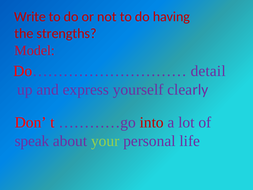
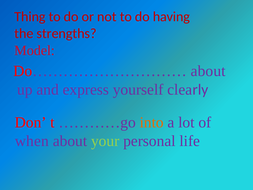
Write: Write -> Thing
Do………………………… detail: detail -> about
into colour: red -> orange
speak: speak -> when
